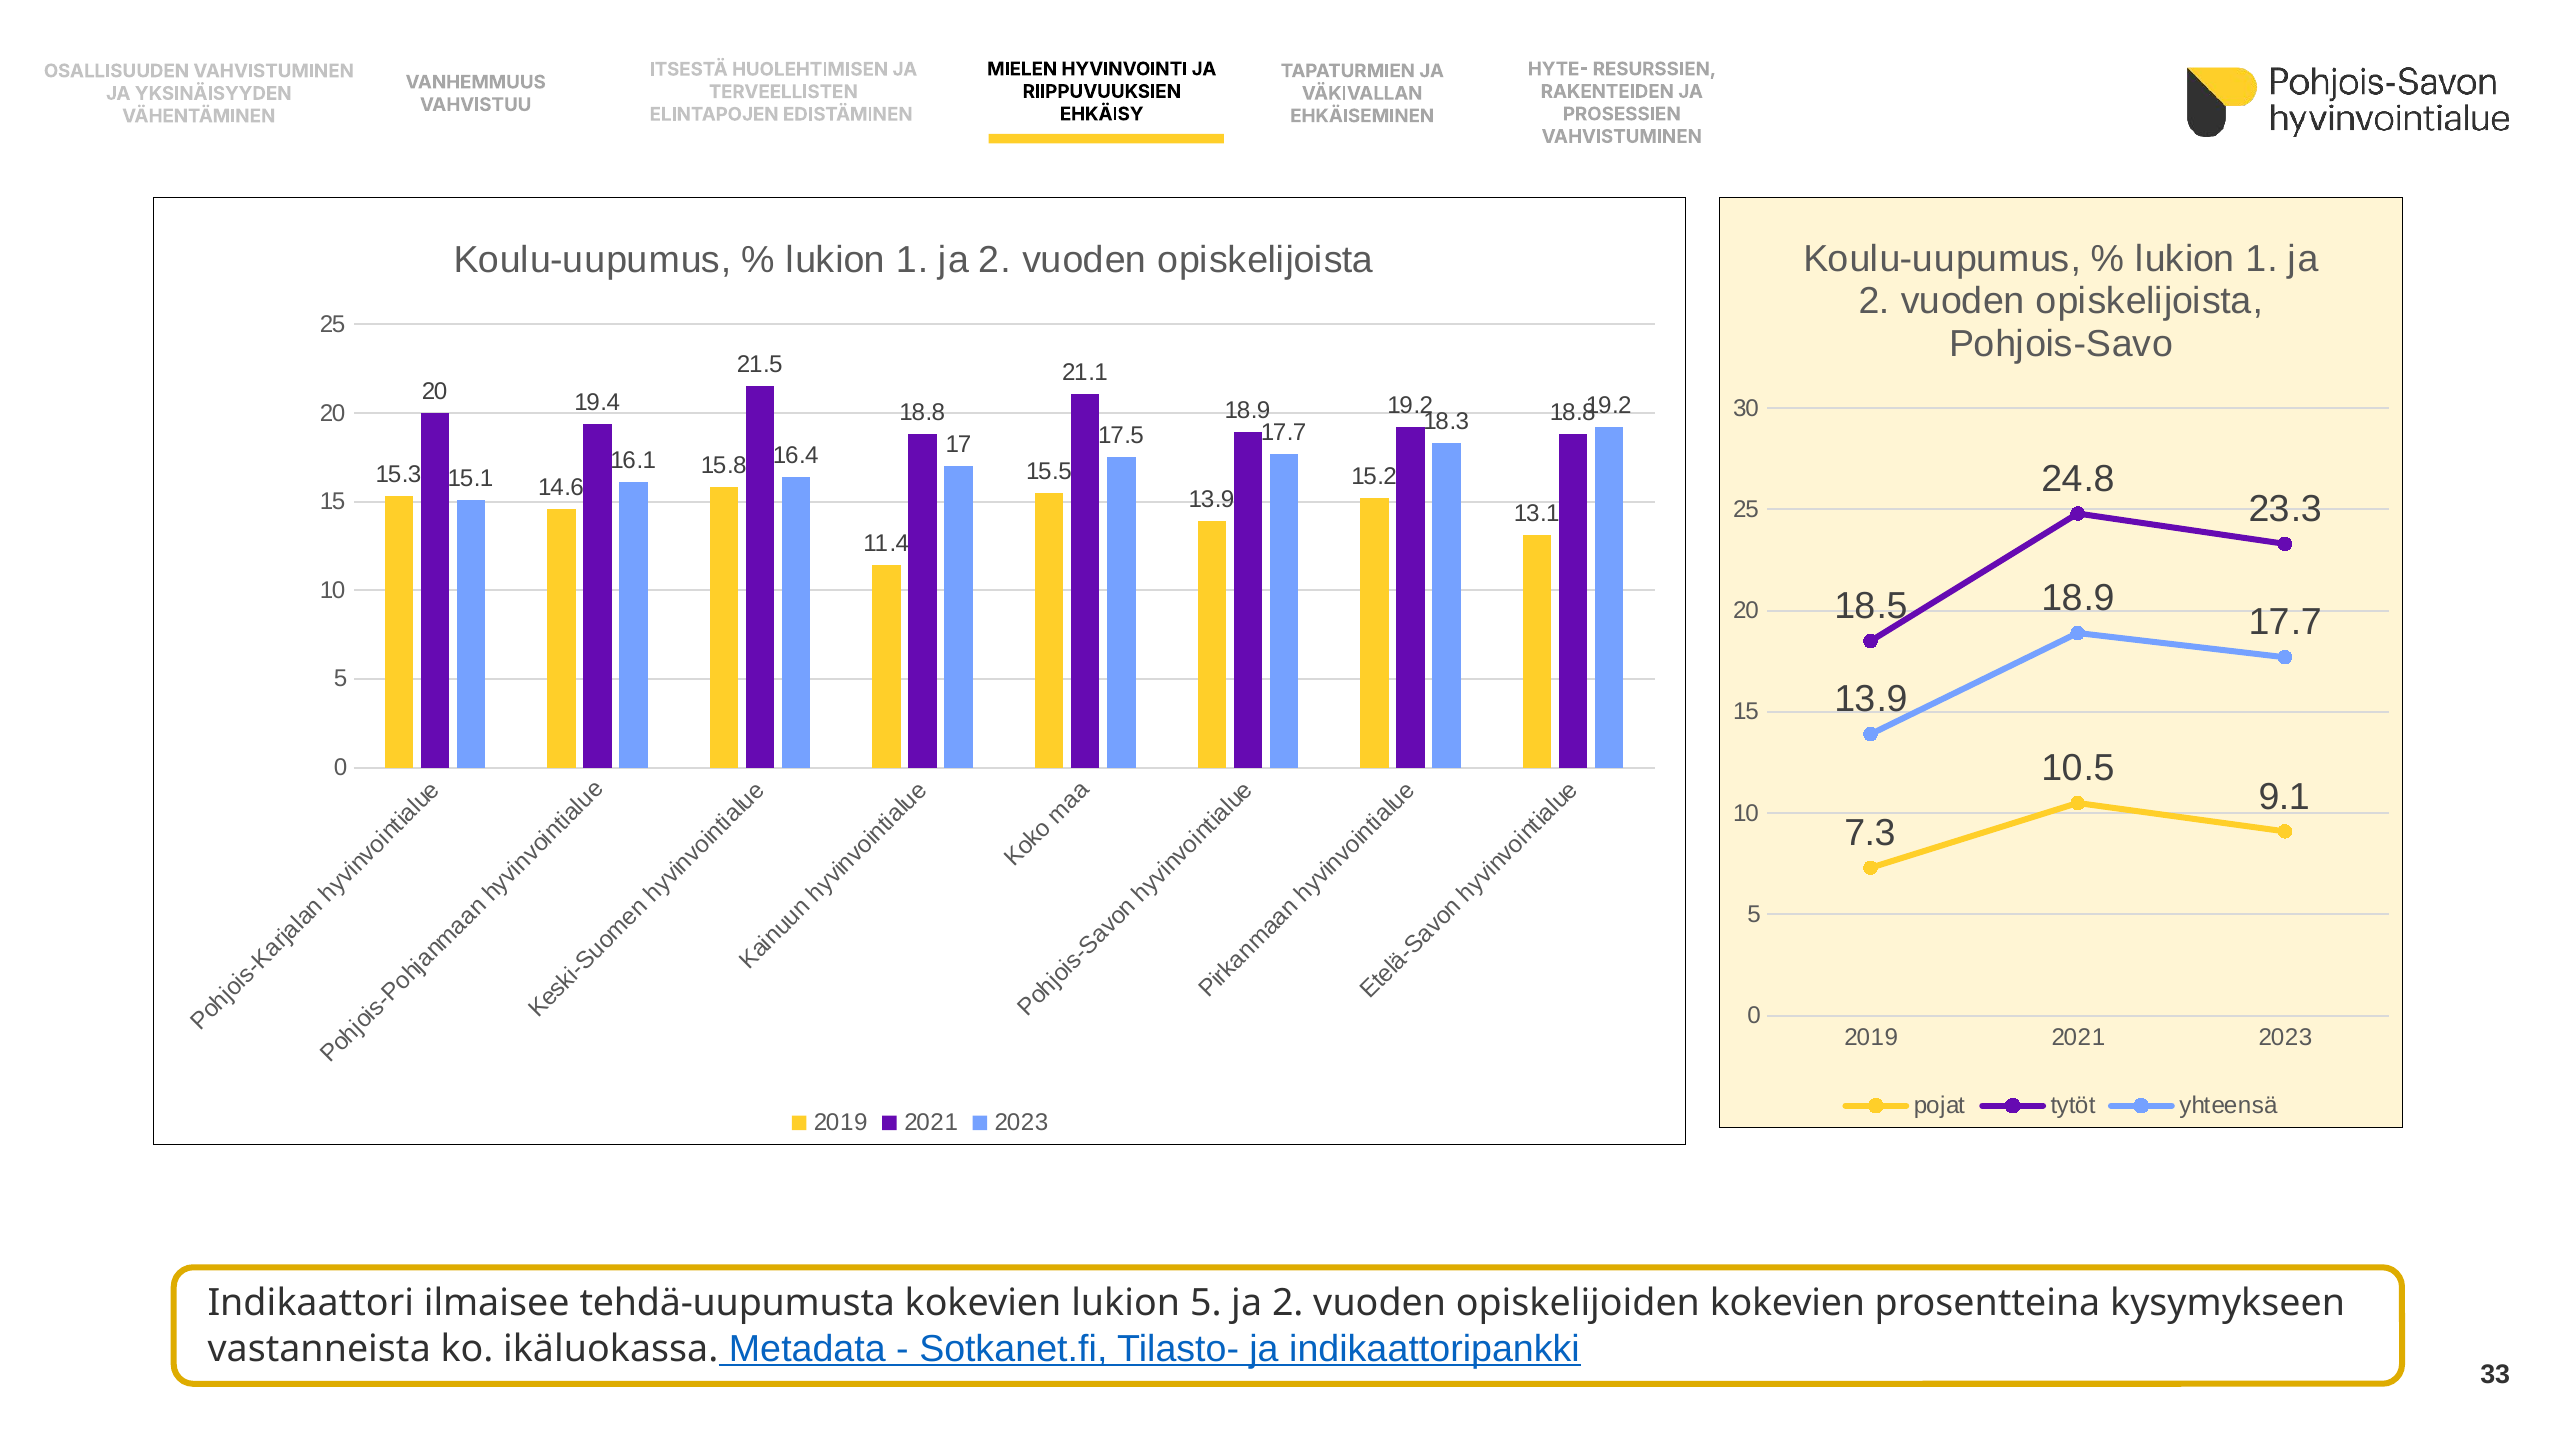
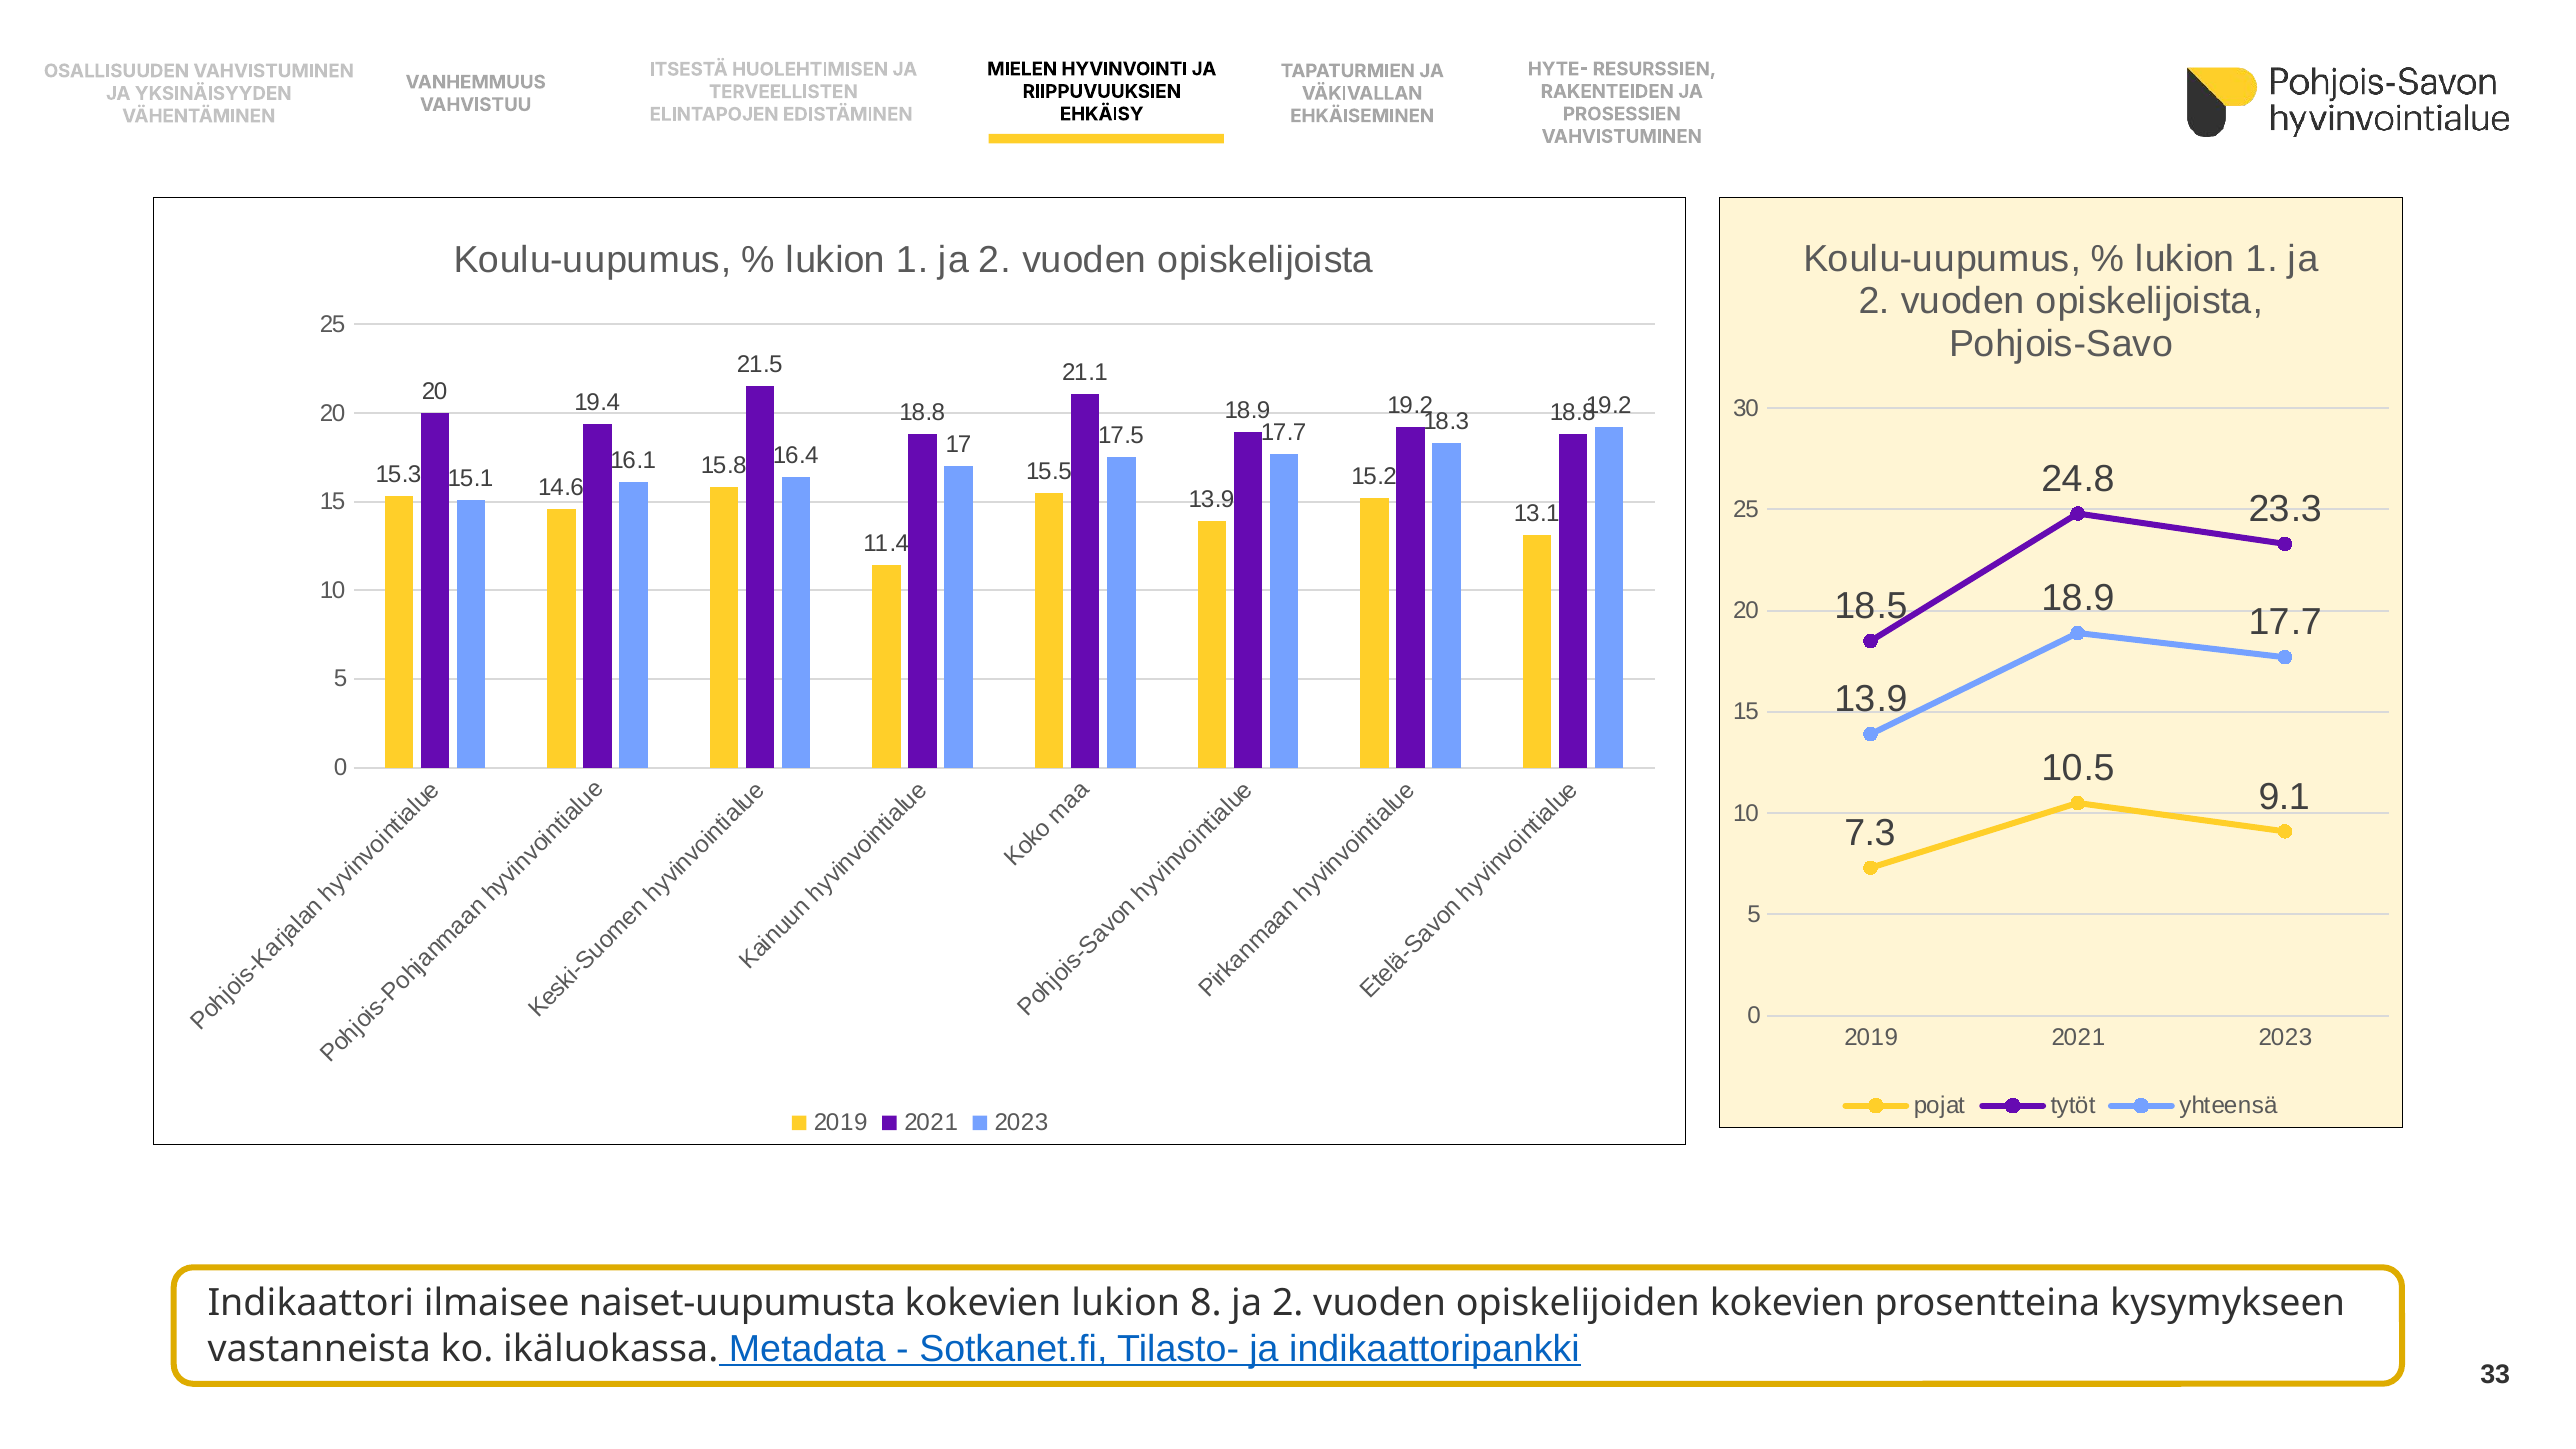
tehdä-uupumusta: tehdä-uupumusta -> naiset-uupumusta
lukion 5: 5 -> 8
